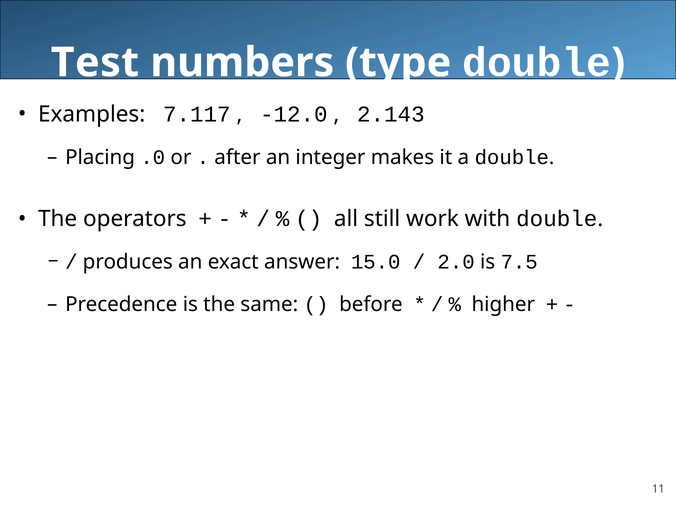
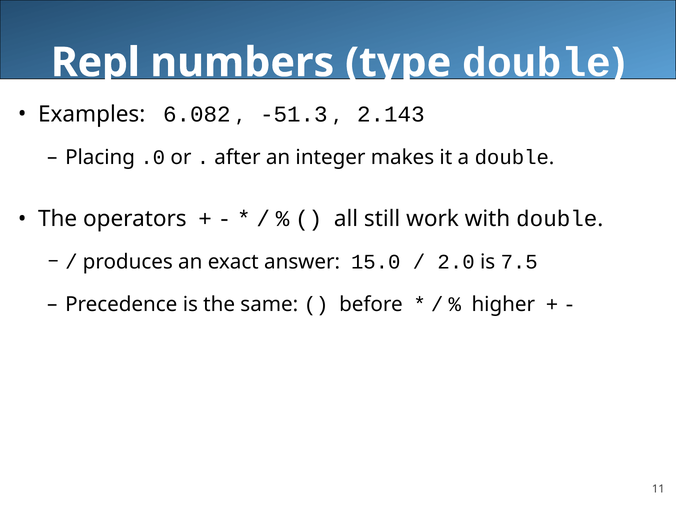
Test: Test -> Repl
7.117: 7.117 -> 6.082
-12.0: -12.0 -> -51.3
